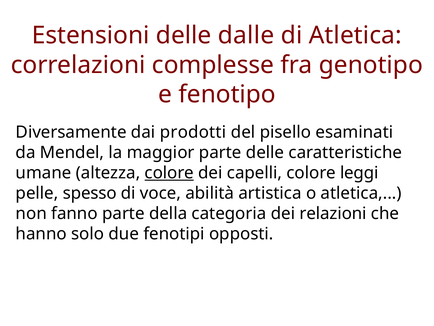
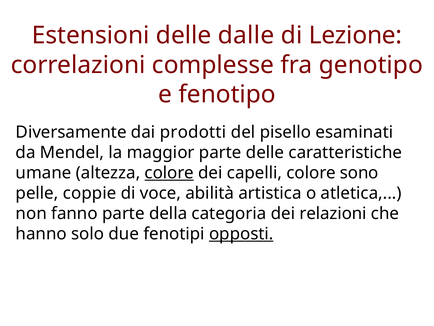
di Atletica: Atletica -> Lezione
leggi: leggi -> sono
spesso: spesso -> coppie
opposti underline: none -> present
